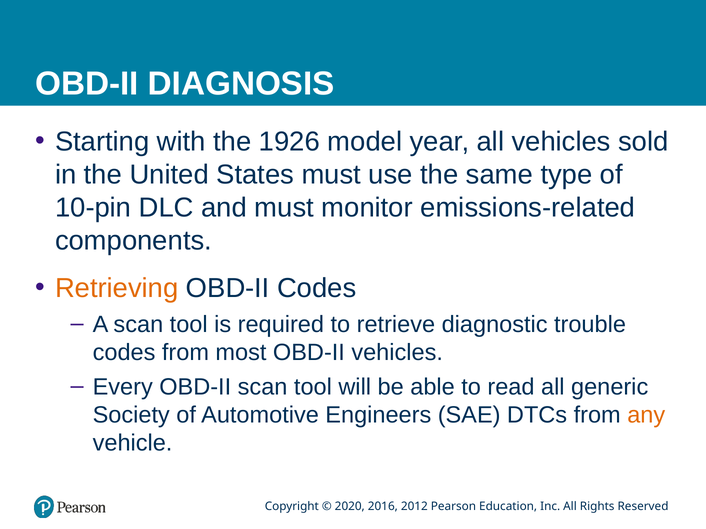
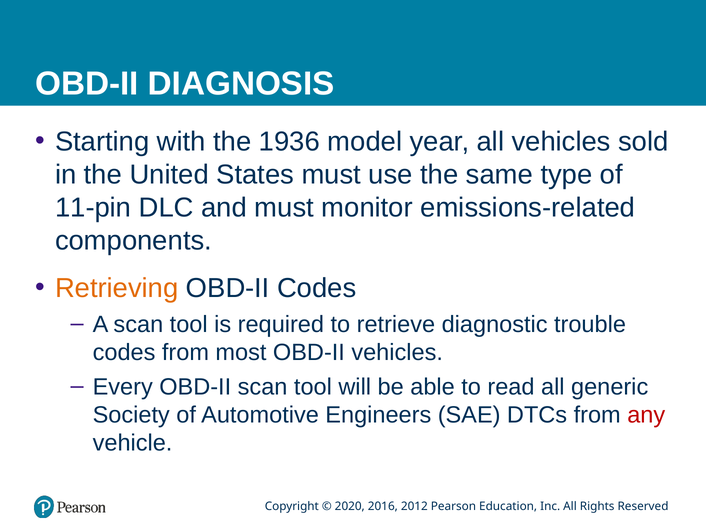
1926: 1926 -> 1936
10-pin: 10-pin -> 11-pin
any colour: orange -> red
